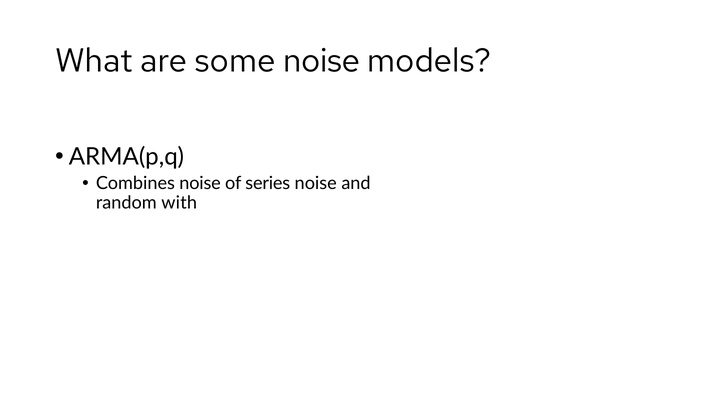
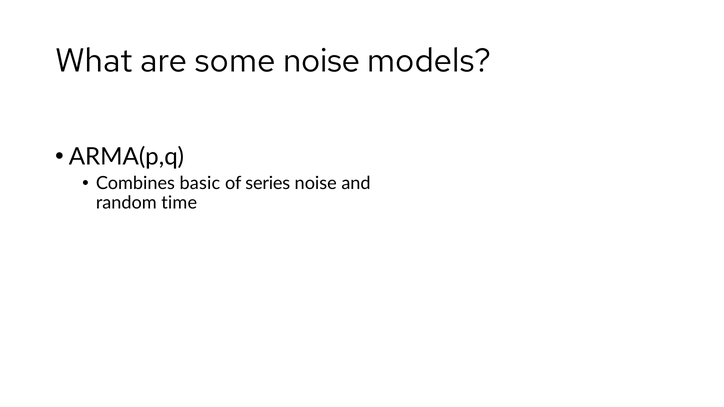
Combines noise: noise -> basic
with: with -> time
